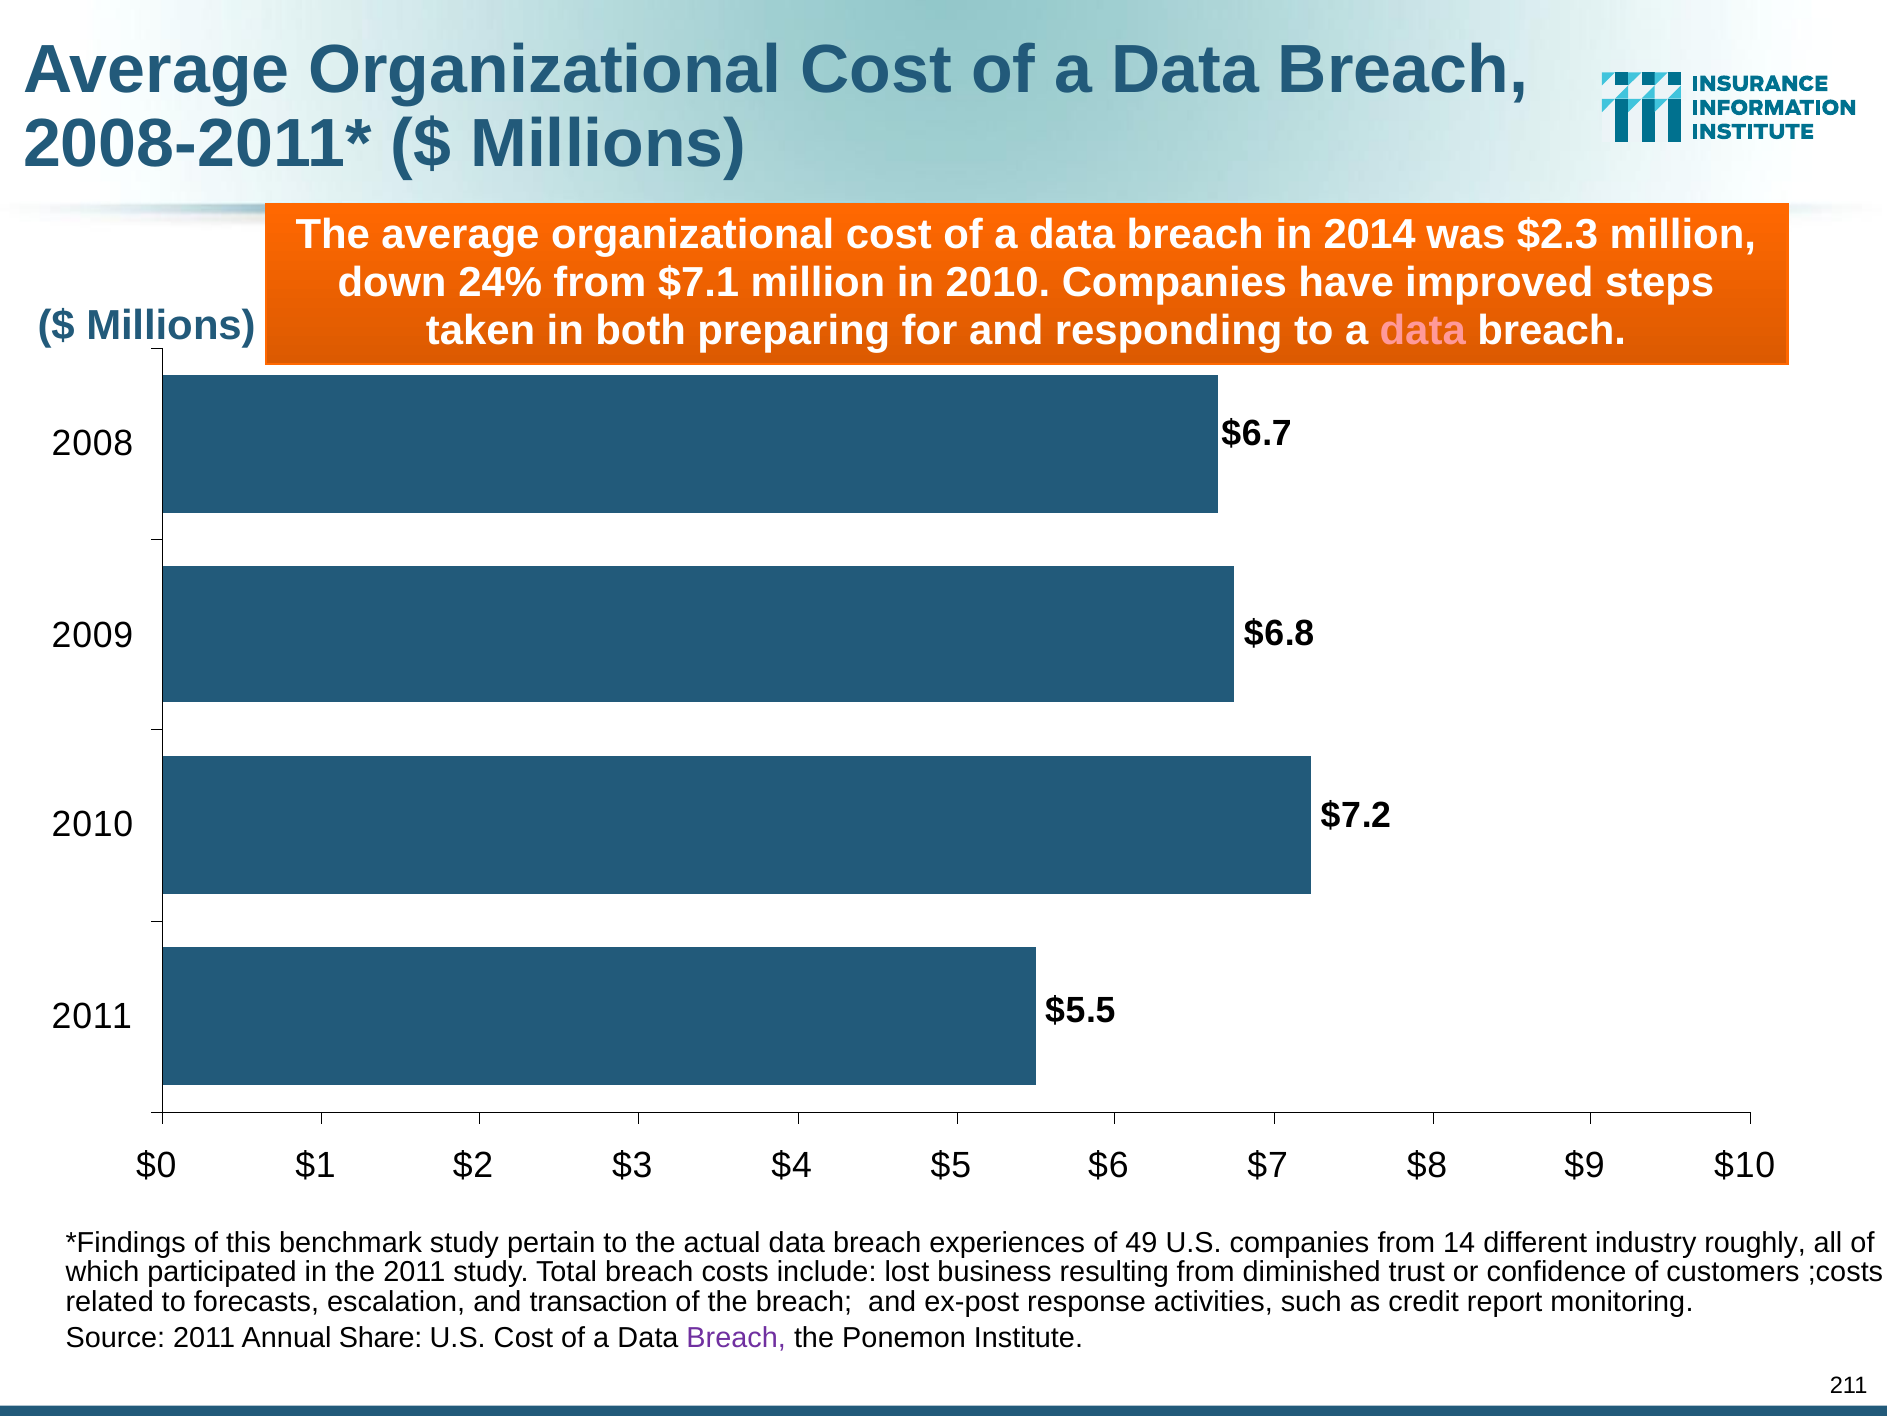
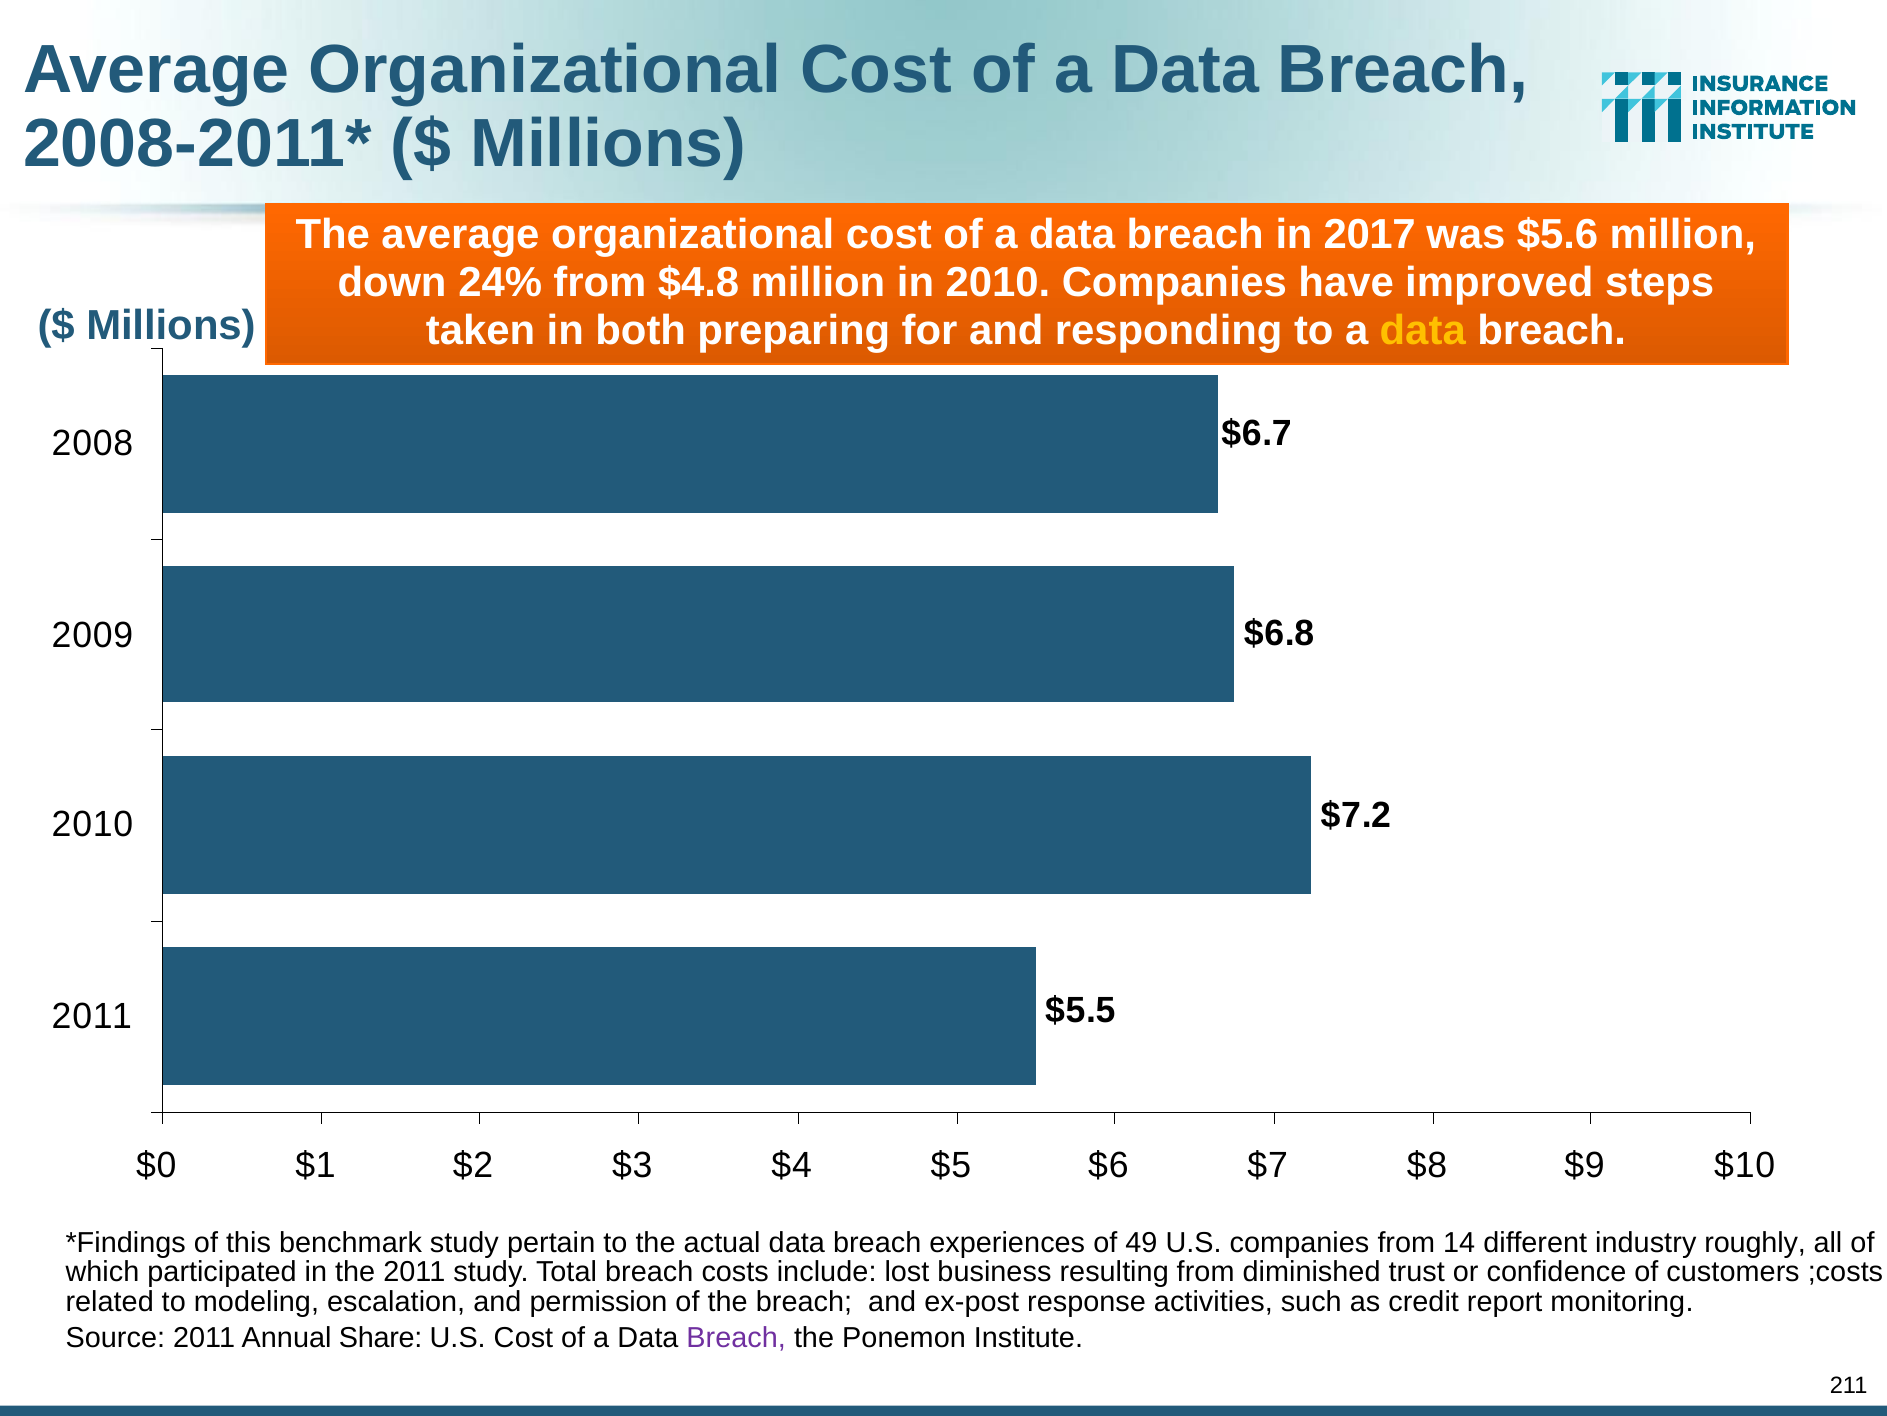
2014: 2014 -> 2017
$2.3: $2.3 -> $5.6
$7.1: $7.1 -> $4.8
data at (1423, 331) colour: pink -> yellow
forecasts: forecasts -> modeling
transaction: transaction -> permission
